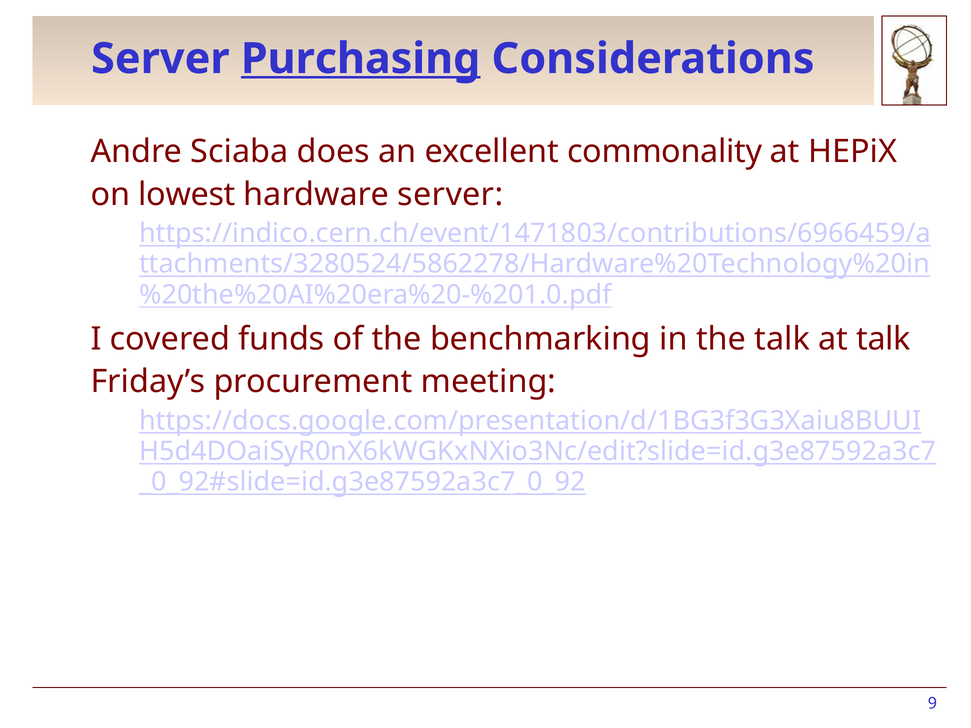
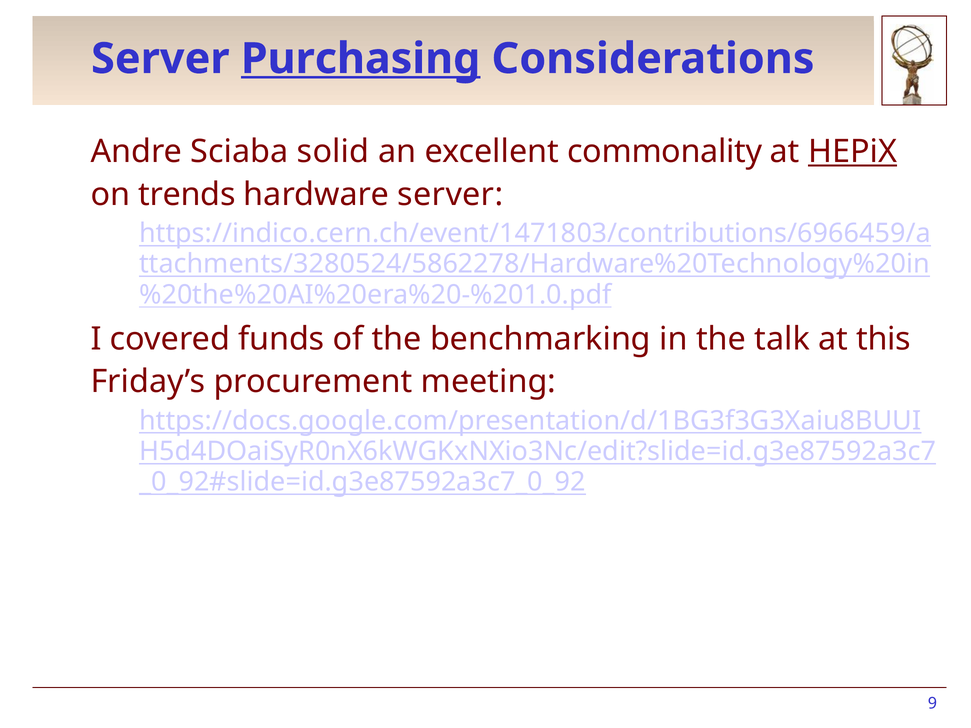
does: does -> solid
HEPiX underline: none -> present
lowest: lowest -> trends
at talk: talk -> this
